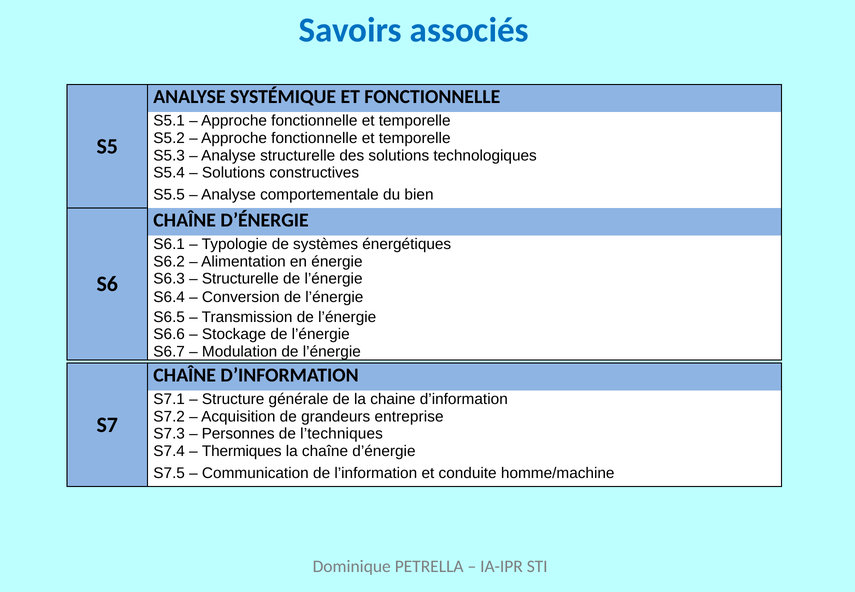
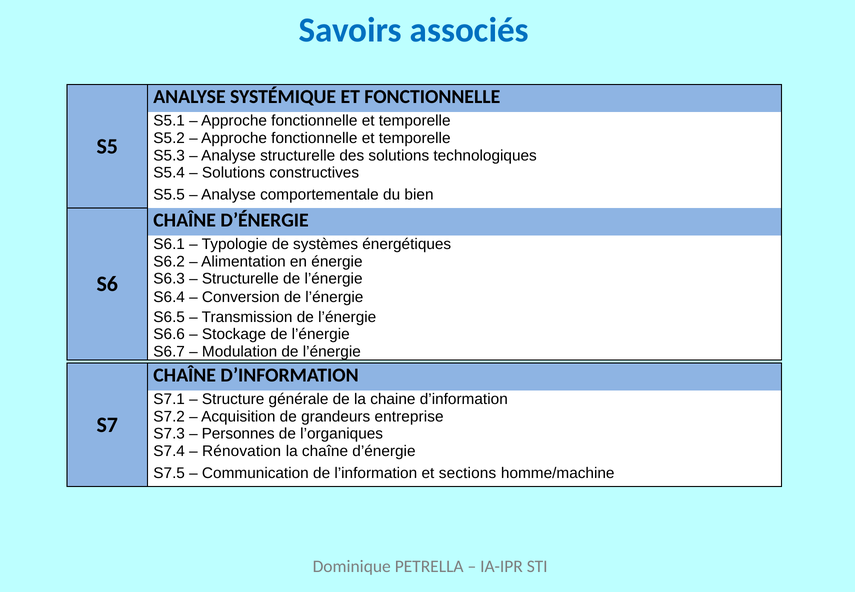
l’techniques: l’techniques -> l’organiques
Thermiques: Thermiques -> Rénovation
conduite: conduite -> sections
